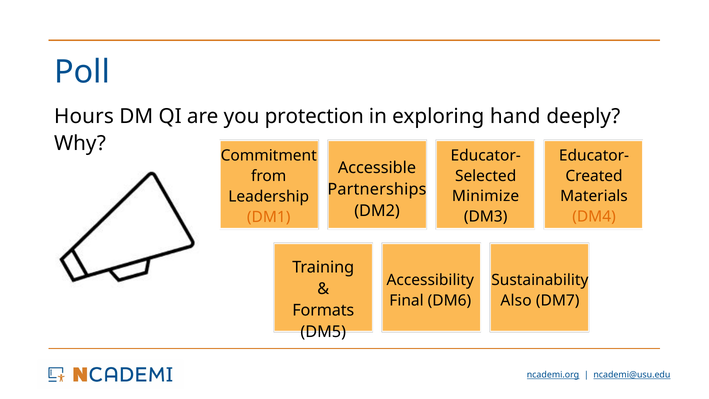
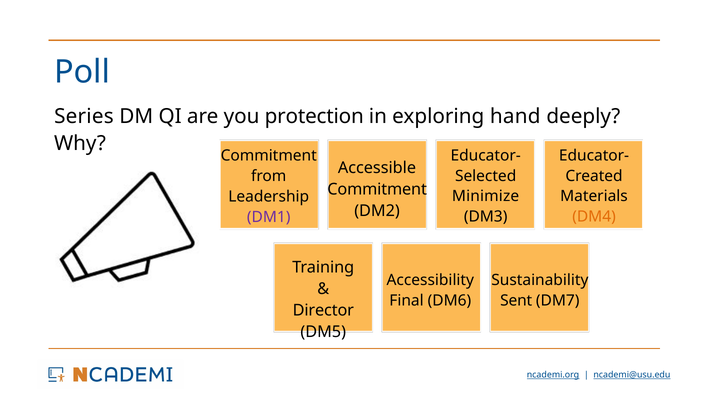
Hours: Hours -> Series
Partnerships at (377, 189): Partnerships -> Commitment
DM1 colour: orange -> purple
Also: Also -> Sent
Formats: Formats -> Director
